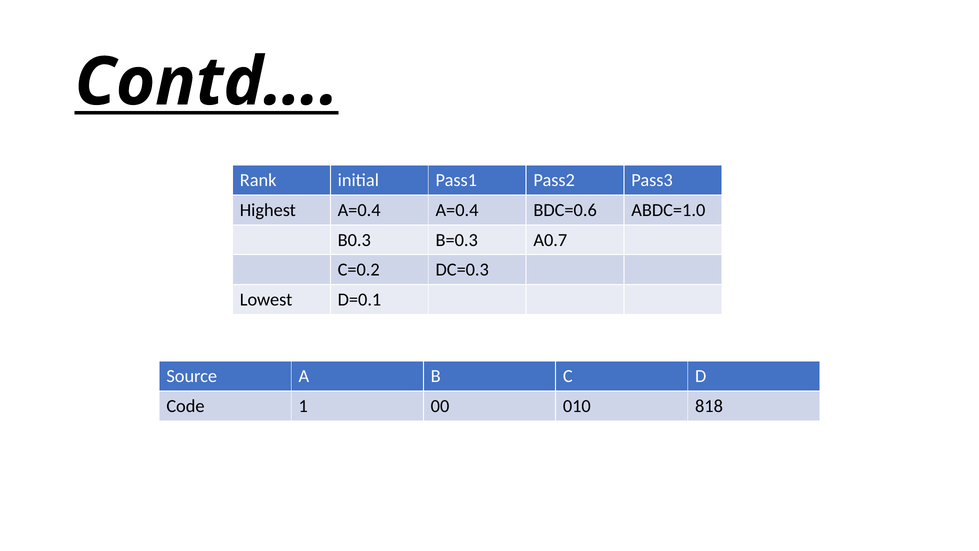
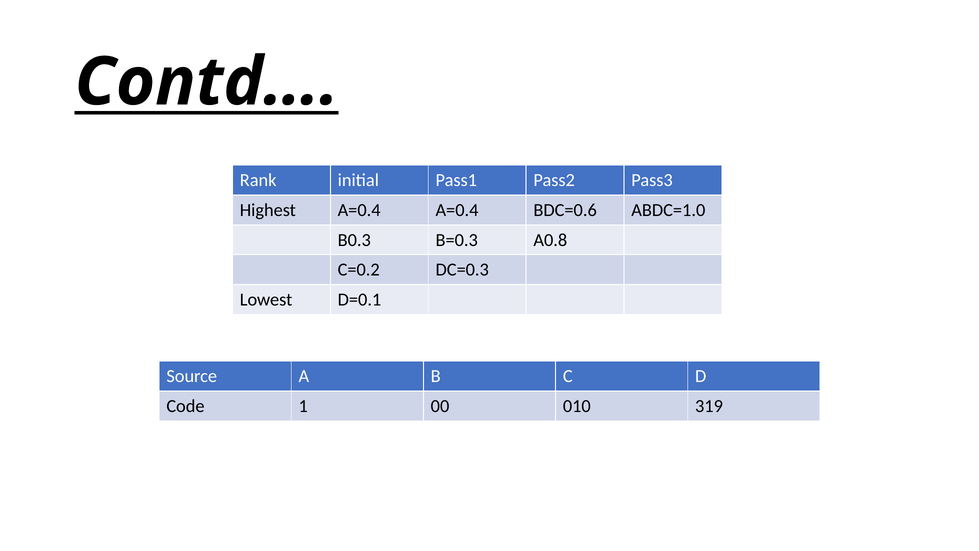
A0.7: A0.7 -> A0.8
818: 818 -> 319
